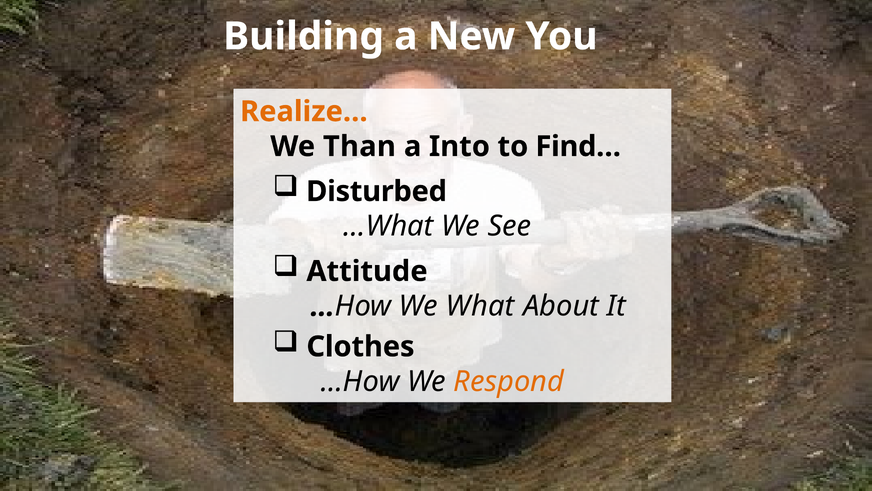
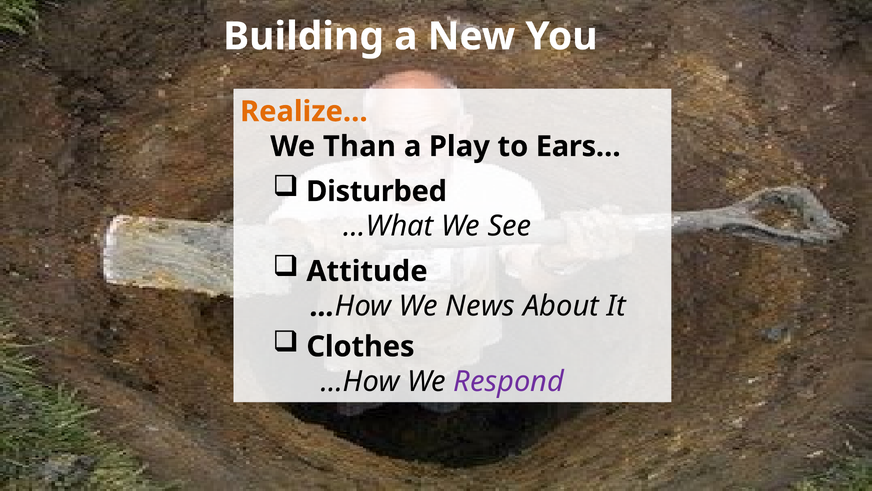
Into: Into -> Play
Find…: Find… -> Ears…
What: What -> News
Respond colour: orange -> purple
